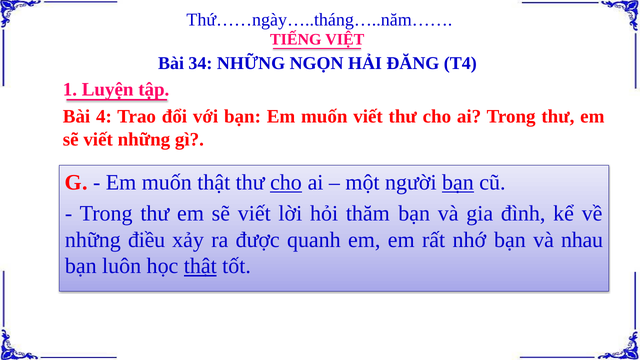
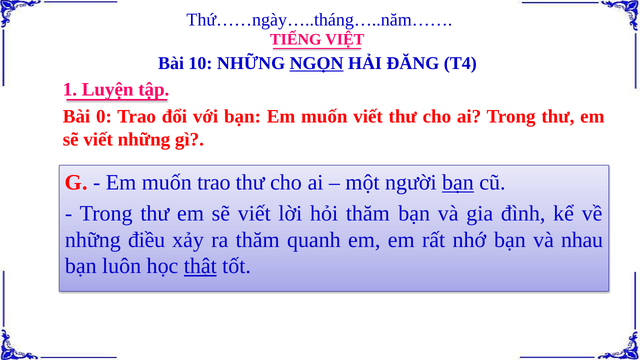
34: 34 -> 10
NGỌN underline: none -> present
4: 4 -> 0
muốn thật: thật -> trao
cho at (286, 182) underline: present -> none
ra được: được -> thăm
